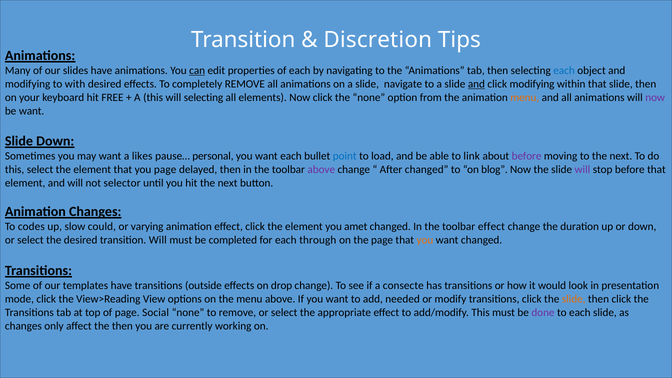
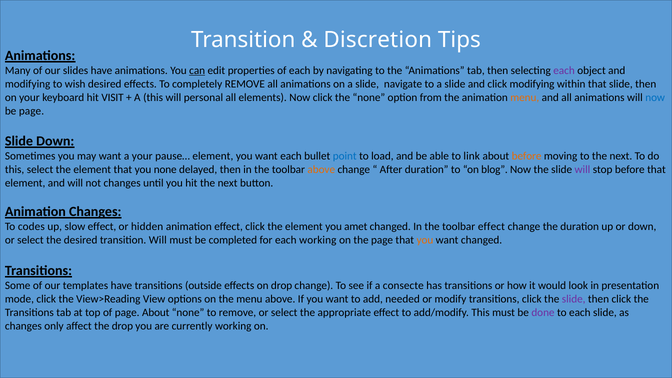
each at (564, 71) colour: blue -> purple
with: with -> wish
and at (476, 84) underline: present -> none
FREE: FREE -> VISIT
will selecting: selecting -> personal
now at (655, 97) colour: purple -> blue
be want: want -> page
a likes: likes -> your
pause… personal: personal -> element
before at (527, 156) colour: purple -> orange
you page: page -> none
above at (321, 170) colour: purple -> orange
After changed: changed -> duration
not selector: selector -> changes
slow could: could -> effect
varying: varying -> hidden
each through: through -> working
slide at (574, 299) colour: orange -> purple
page Social: Social -> About
the then: then -> drop
